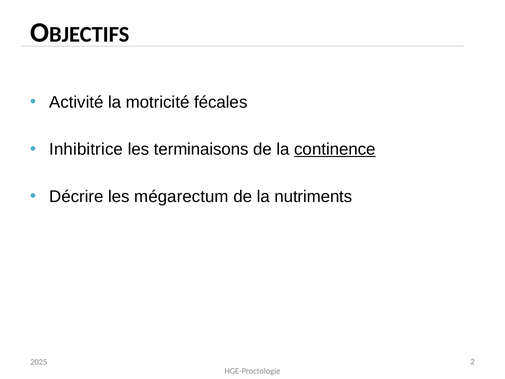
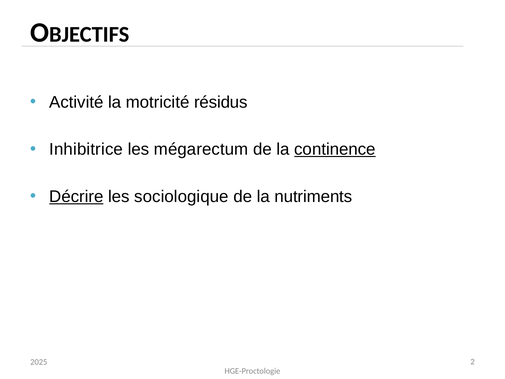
fécales: fécales -> résidus
terminaisons: terminaisons -> mégarectum
Décrire underline: none -> present
mégarectum: mégarectum -> sociologique
